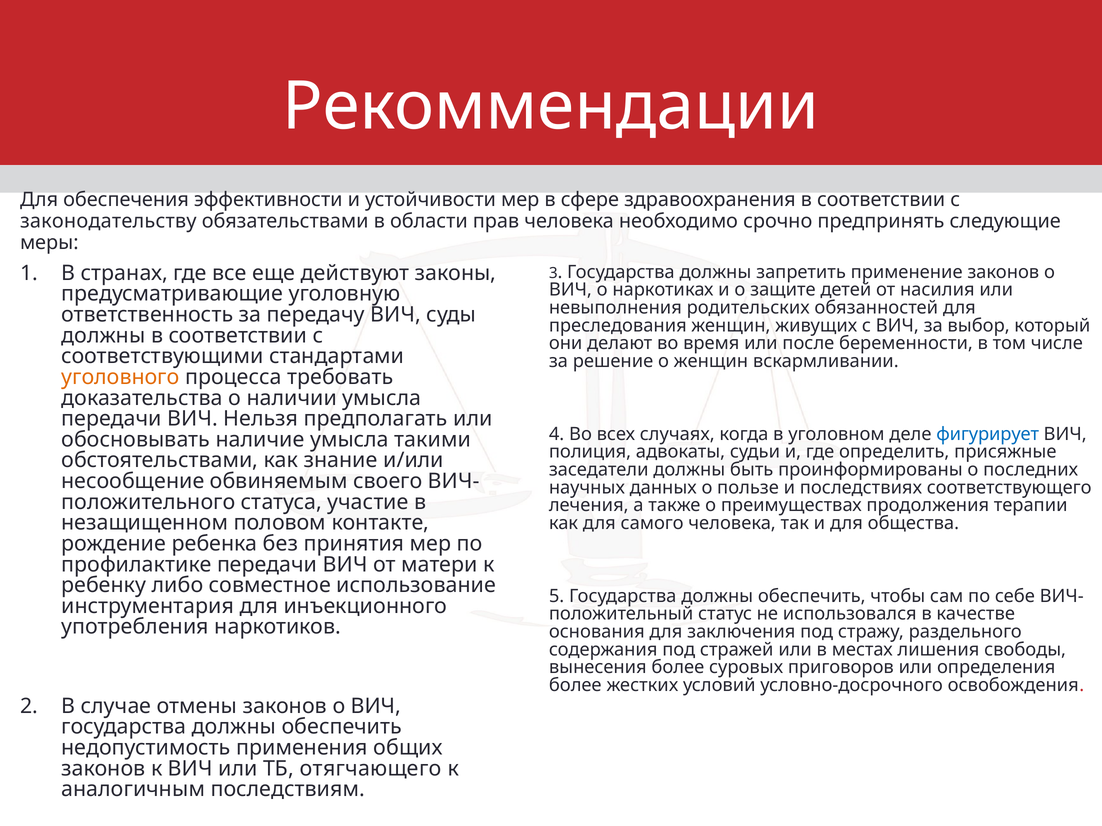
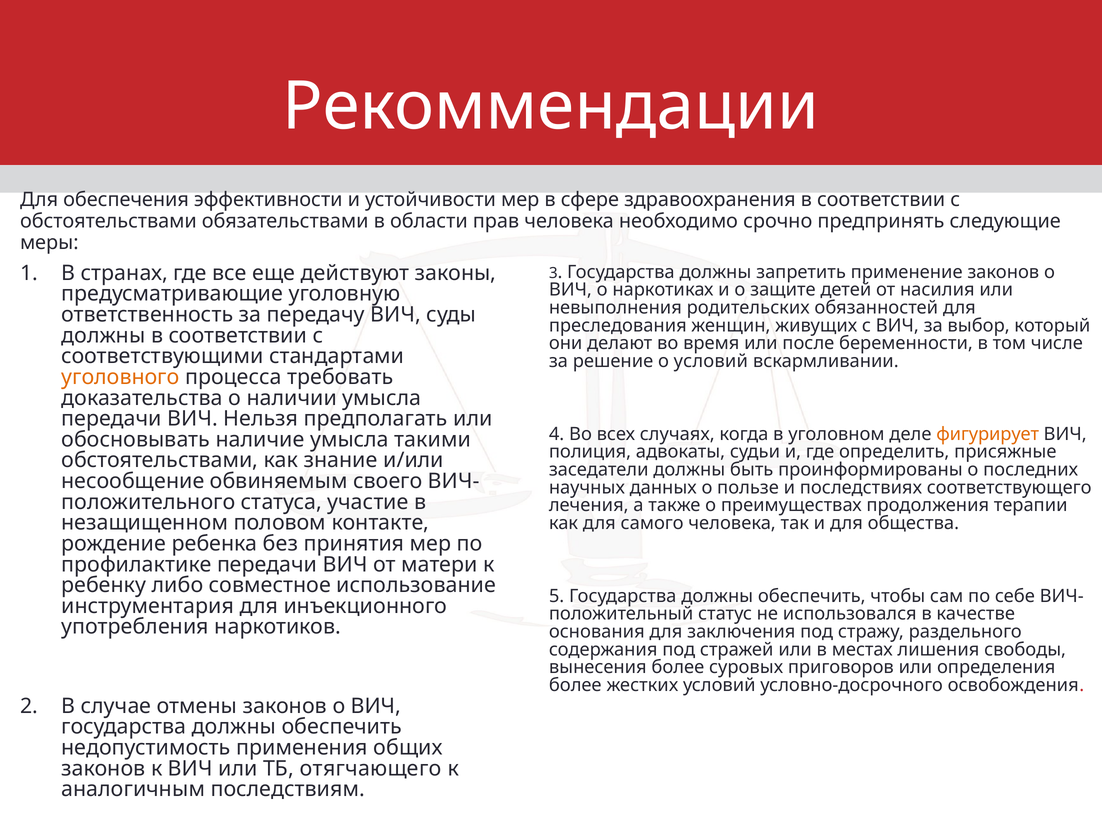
законодательству at (108, 221): законодательству -> обстоятельствами
о женщин: женщин -> условий
фигурирует colour: blue -> orange
